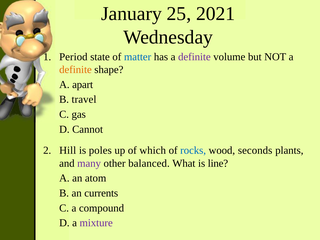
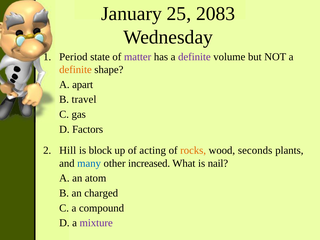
2021: 2021 -> 2083
matter colour: blue -> purple
Cannot: Cannot -> Factors
poles: poles -> block
which: which -> acting
rocks colour: blue -> orange
many colour: purple -> blue
balanced: balanced -> increased
line: line -> nail
currents: currents -> charged
